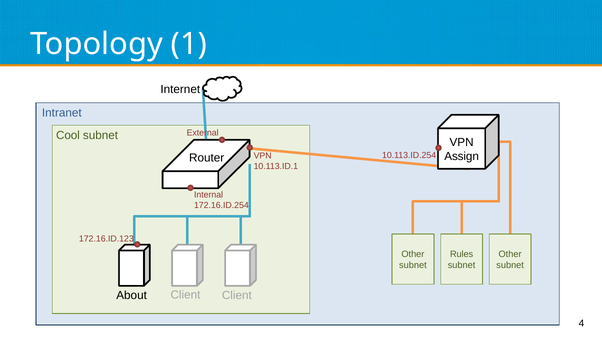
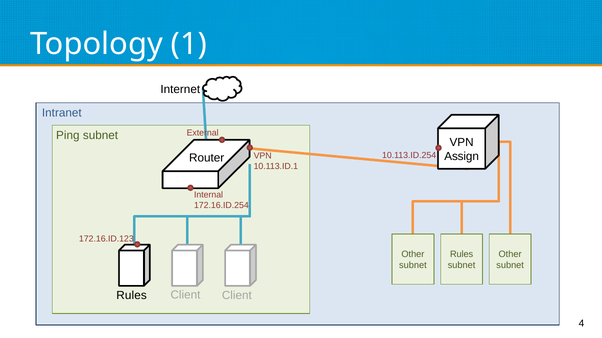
Cool: Cool -> Ping
About at (132, 296): About -> Rules
